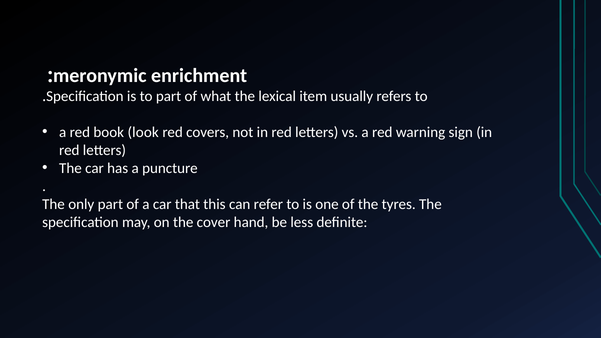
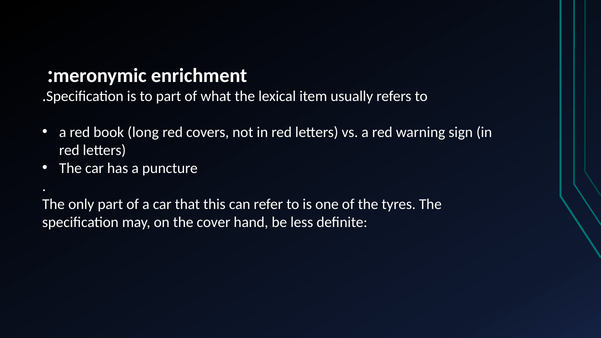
look: look -> long
